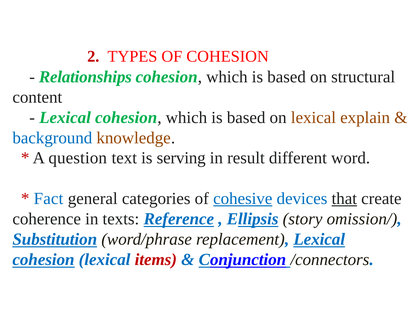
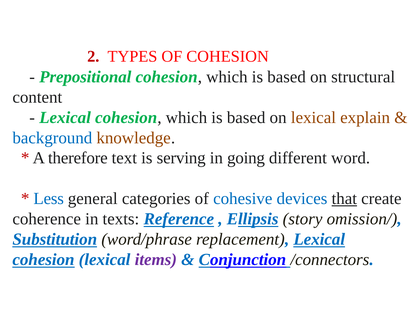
Relationships: Relationships -> Prepositional
question: question -> therefore
result: result -> going
Fact: Fact -> Less
cohesive underline: present -> none
items colour: red -> purple
